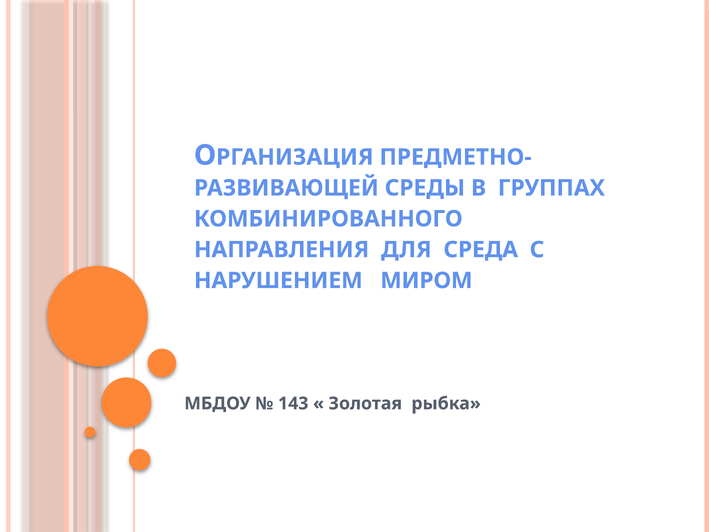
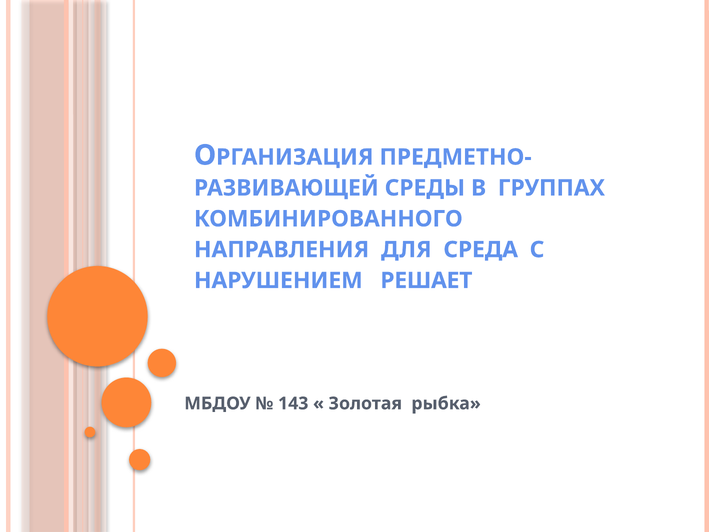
МИРОМ: МИРОМ -> РЕШАЕТ
